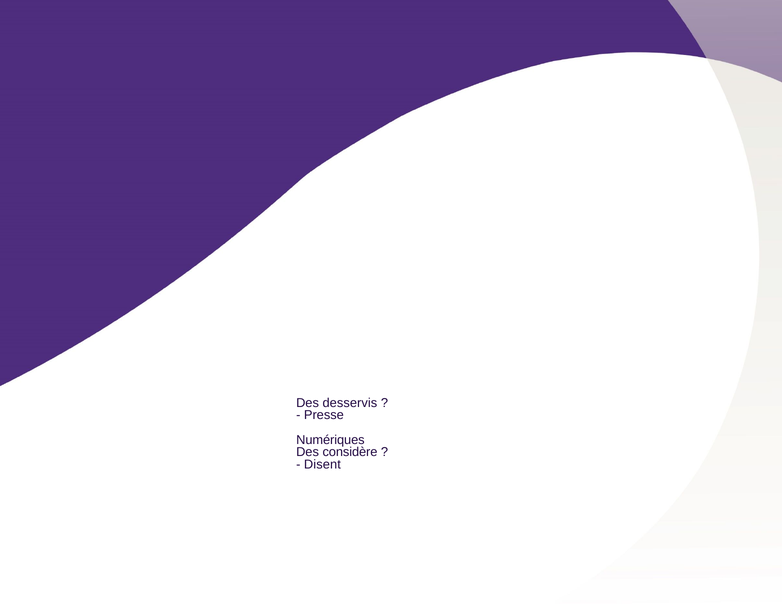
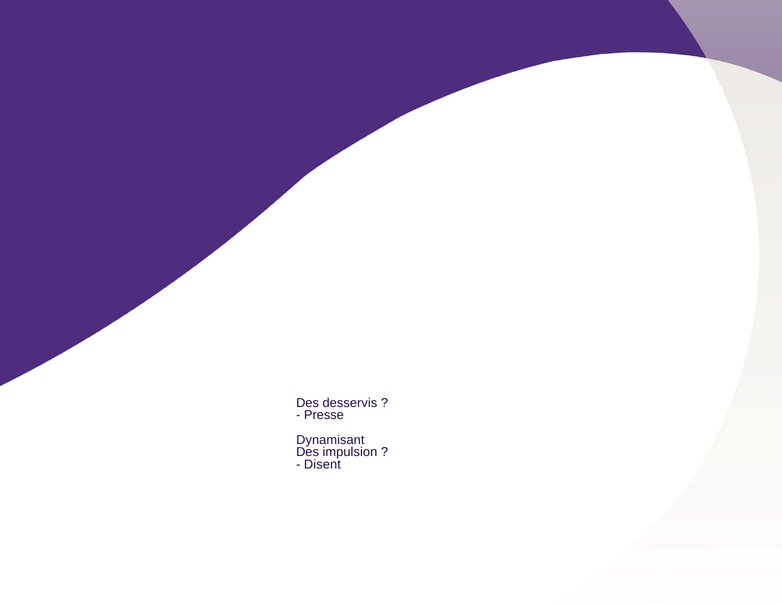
Numériques: Numériques -> Dynamisant
considère: considère -> impulsion
